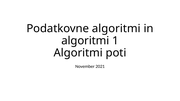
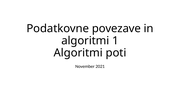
Podatkovne algoritmi: algoritmi -> povezave
